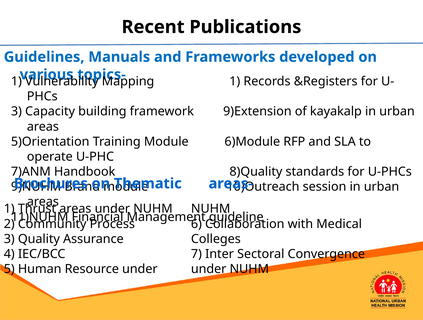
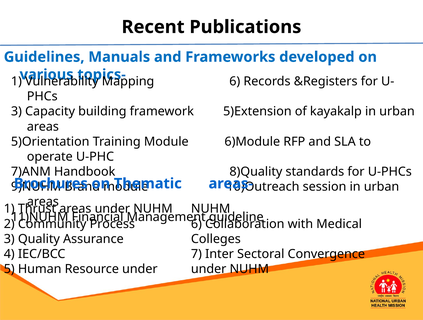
Mapping 1: 1 -> 6
9)Extension: 9)Extension -> 5)Extension
